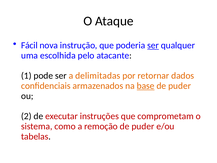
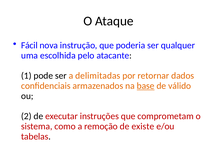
ser at (153, 45) underline: present -> none
puder at (180, 86): puder -> válido
remoção de puder: puder -> existe
